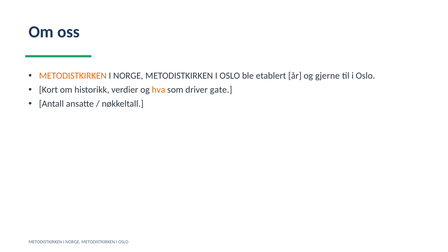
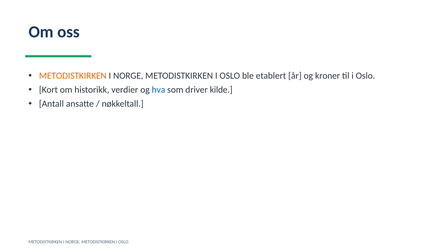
gjerne: gjerne -> kroner
hva colour: orange -> blue
gate: gate -> kilde
